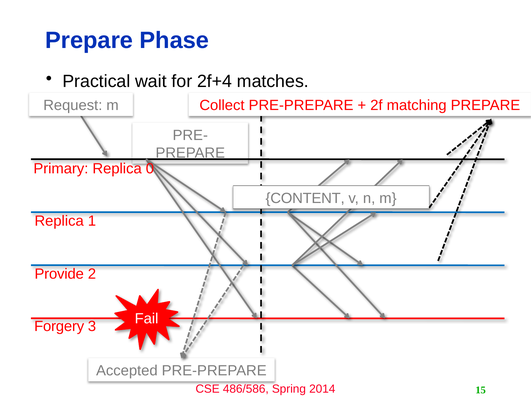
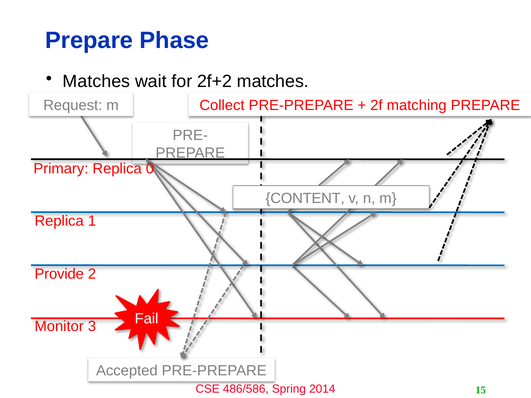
Practical at (96, 81): Practical -> Matches
2f+4: 2f+4 -> 2f+2
Forgery: Forgery -> Monitor
